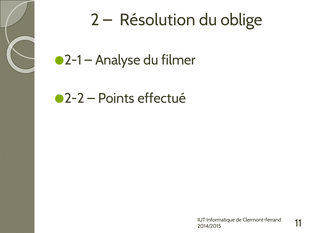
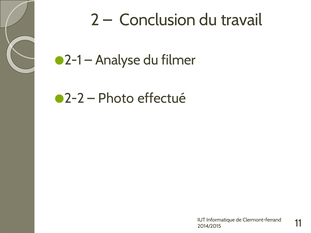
Résolution: Résolution -> Conclusion
oblige: oblige -> travail
Points: Points -> Photo
